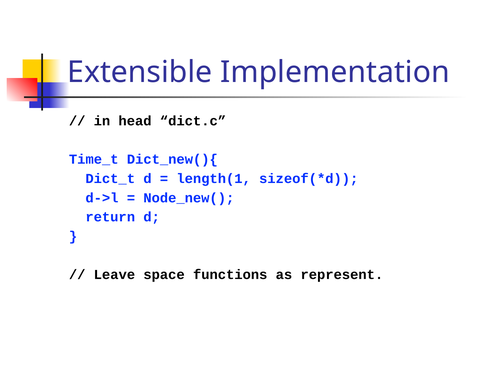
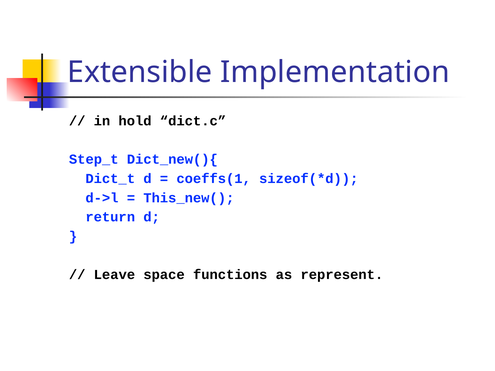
head: head -> hold
Time_t: Time_t -> Step_t
length(1: length(1 -> coeffs(1
Node_new(: Node_new( -> This_new(
